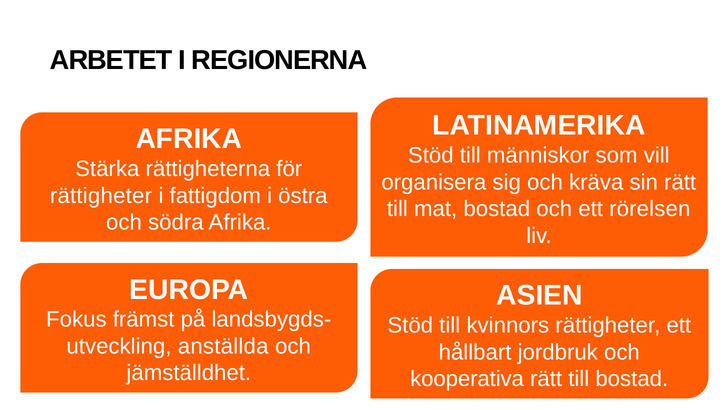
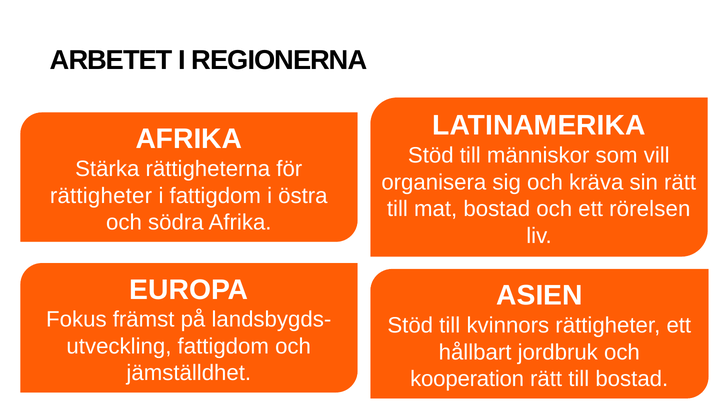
anställda at (223, 346): anställda -> fattigdom
kooperativa: kooperativa -> kooperation
